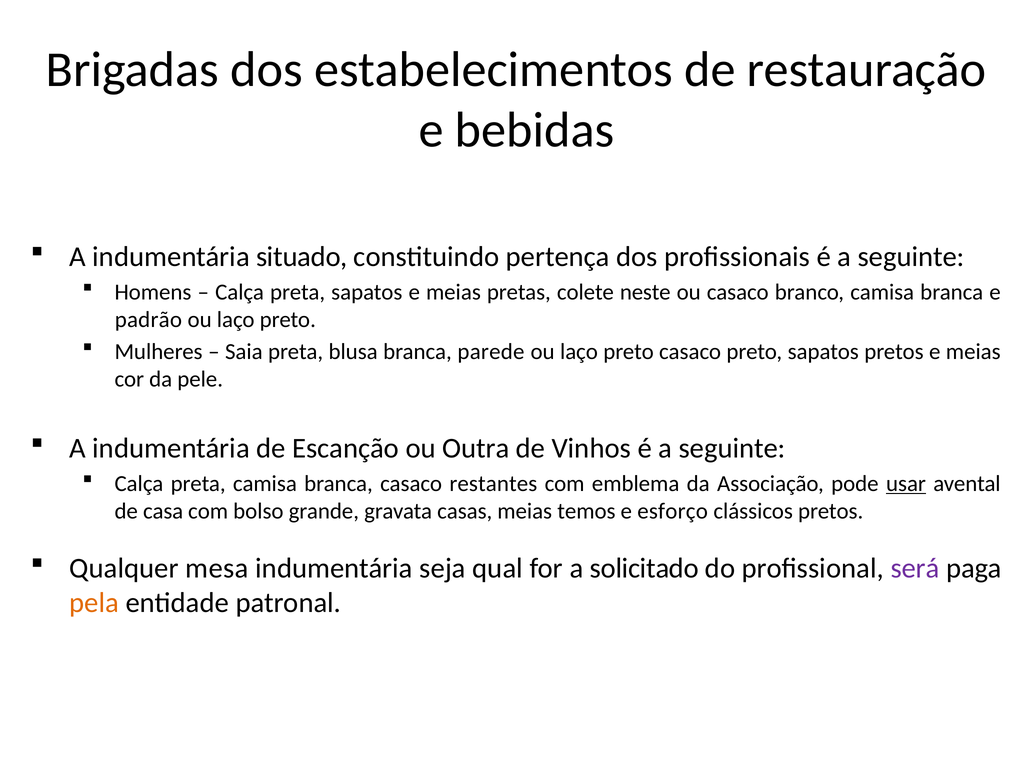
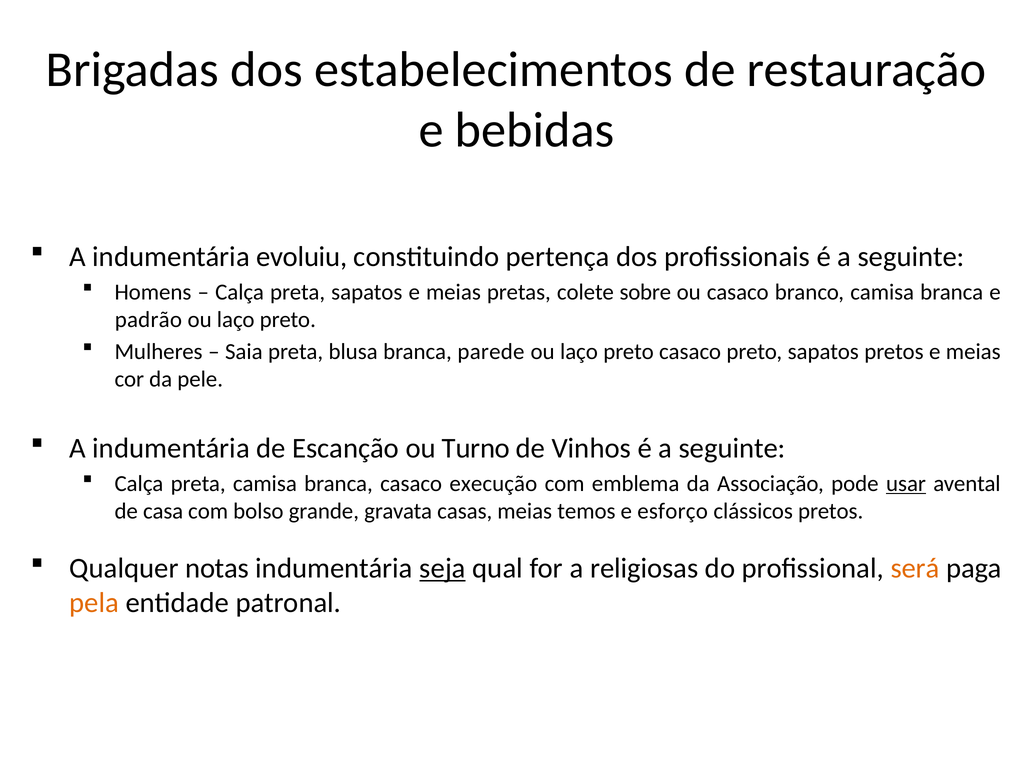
situado: situado -> evoluiu
neste: neste -> sobre
Outra: Outra -> Turno
restantes: restantes -> execução
mesa: mesa -> notas
seja underline: none -> present
solicitado: solicitado -> religiosas
será colour: purple -> orange
